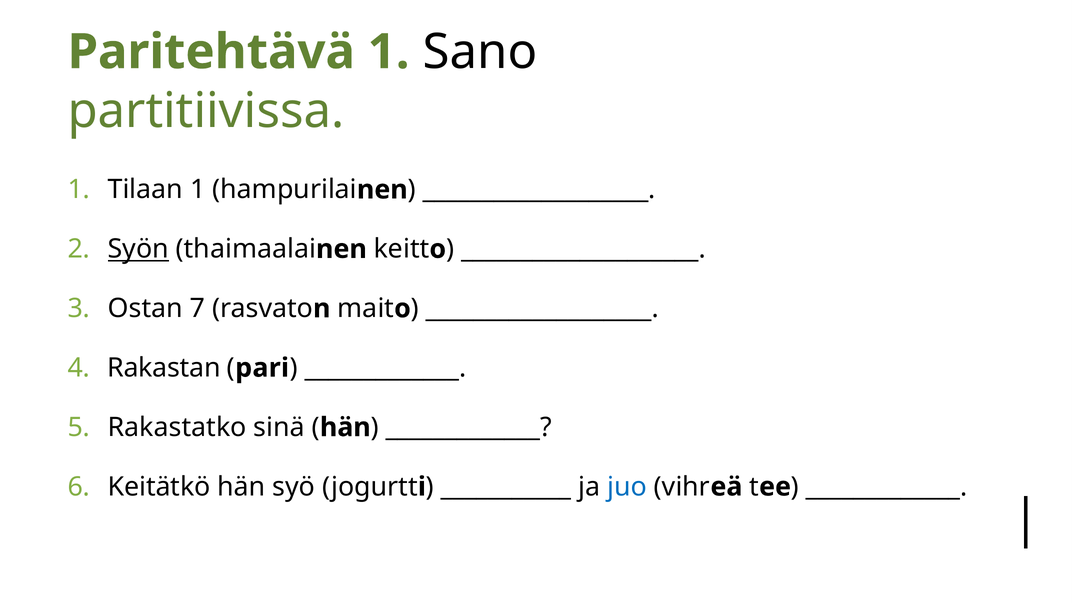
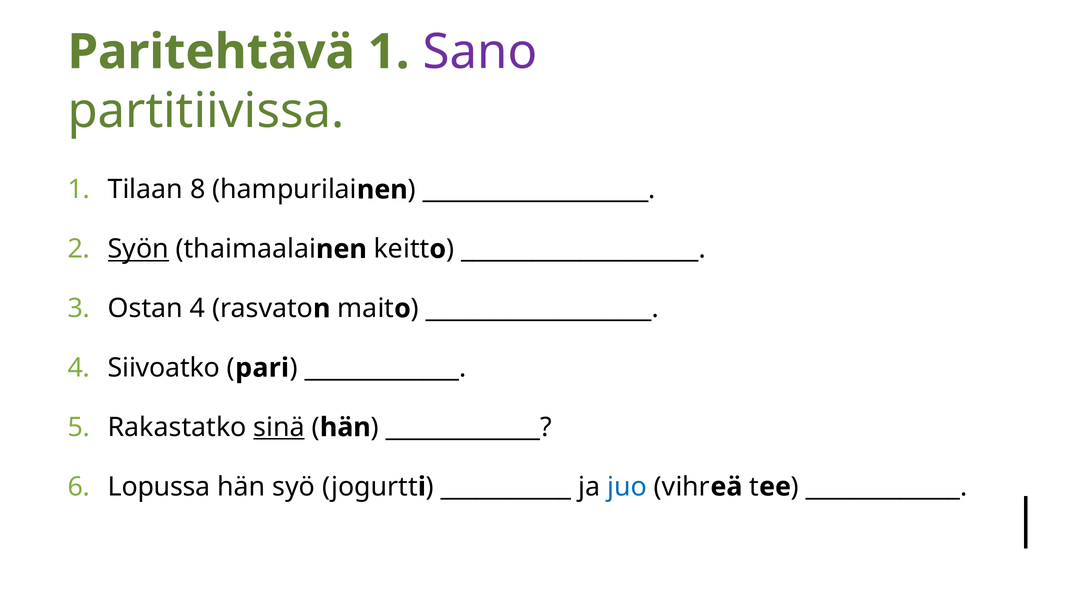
Sano colour: black -> purple
Tilaan 1: 1 -> 8
Ostan 7: 7 -> 4
Rakastan: Rakastan -> Siivoatko
sinä underline: none -> present
Keitätkö: Keitätkö -> Lopussa
